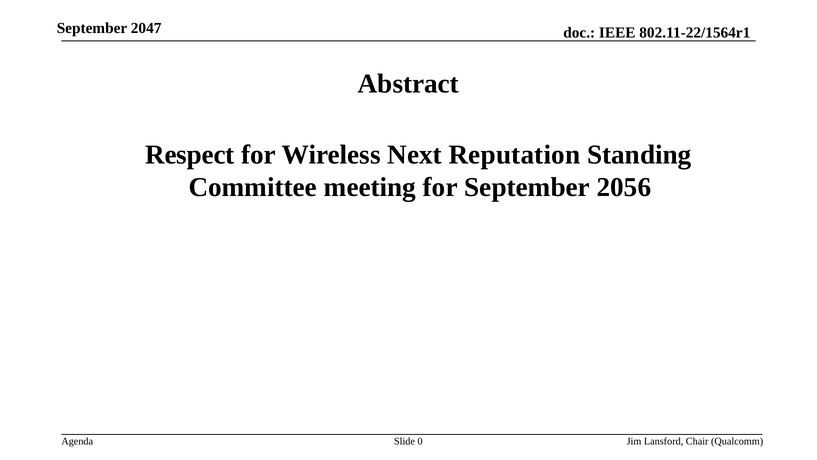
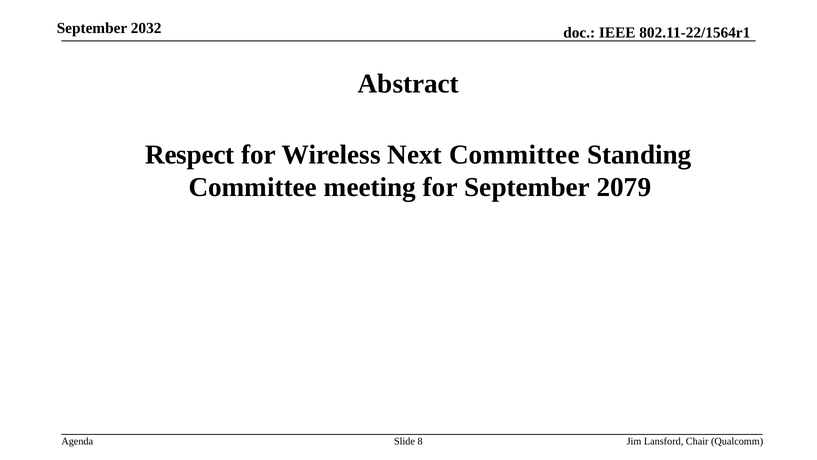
2047: 2047 -> 2032
Next Reputation: Reputation -> Committee
2056: 2056 -> 2079
0: 0 -> 8
